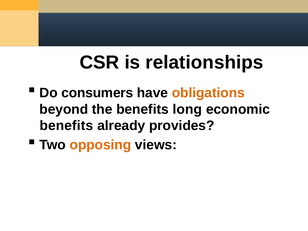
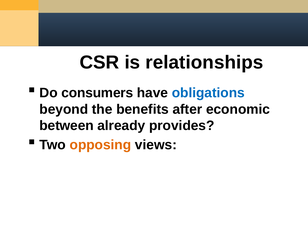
obligations colour: orange -> blue
long: long -> after
benefits at (66, 126): benefits -> between
